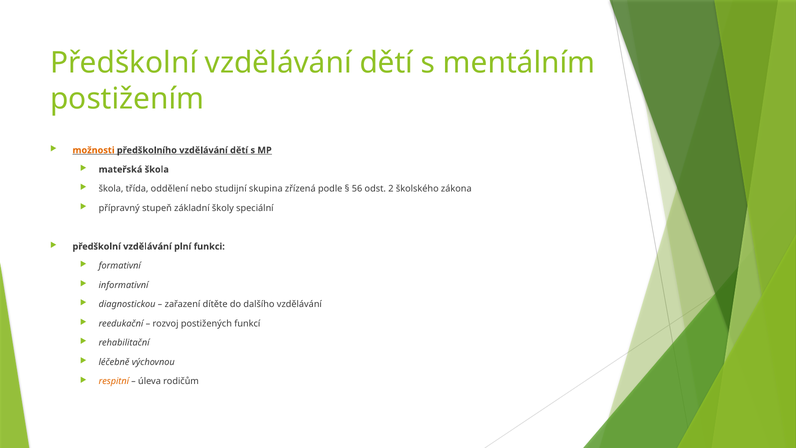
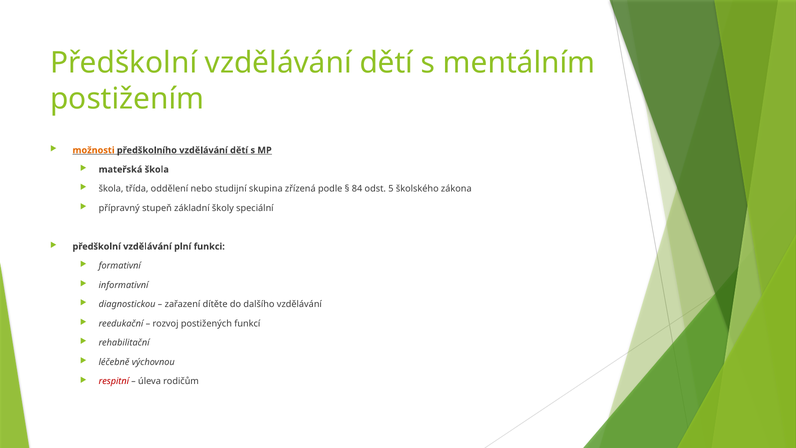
56: 56 -> 84
2: 2 -> 5
respitní colour: orange -> red
